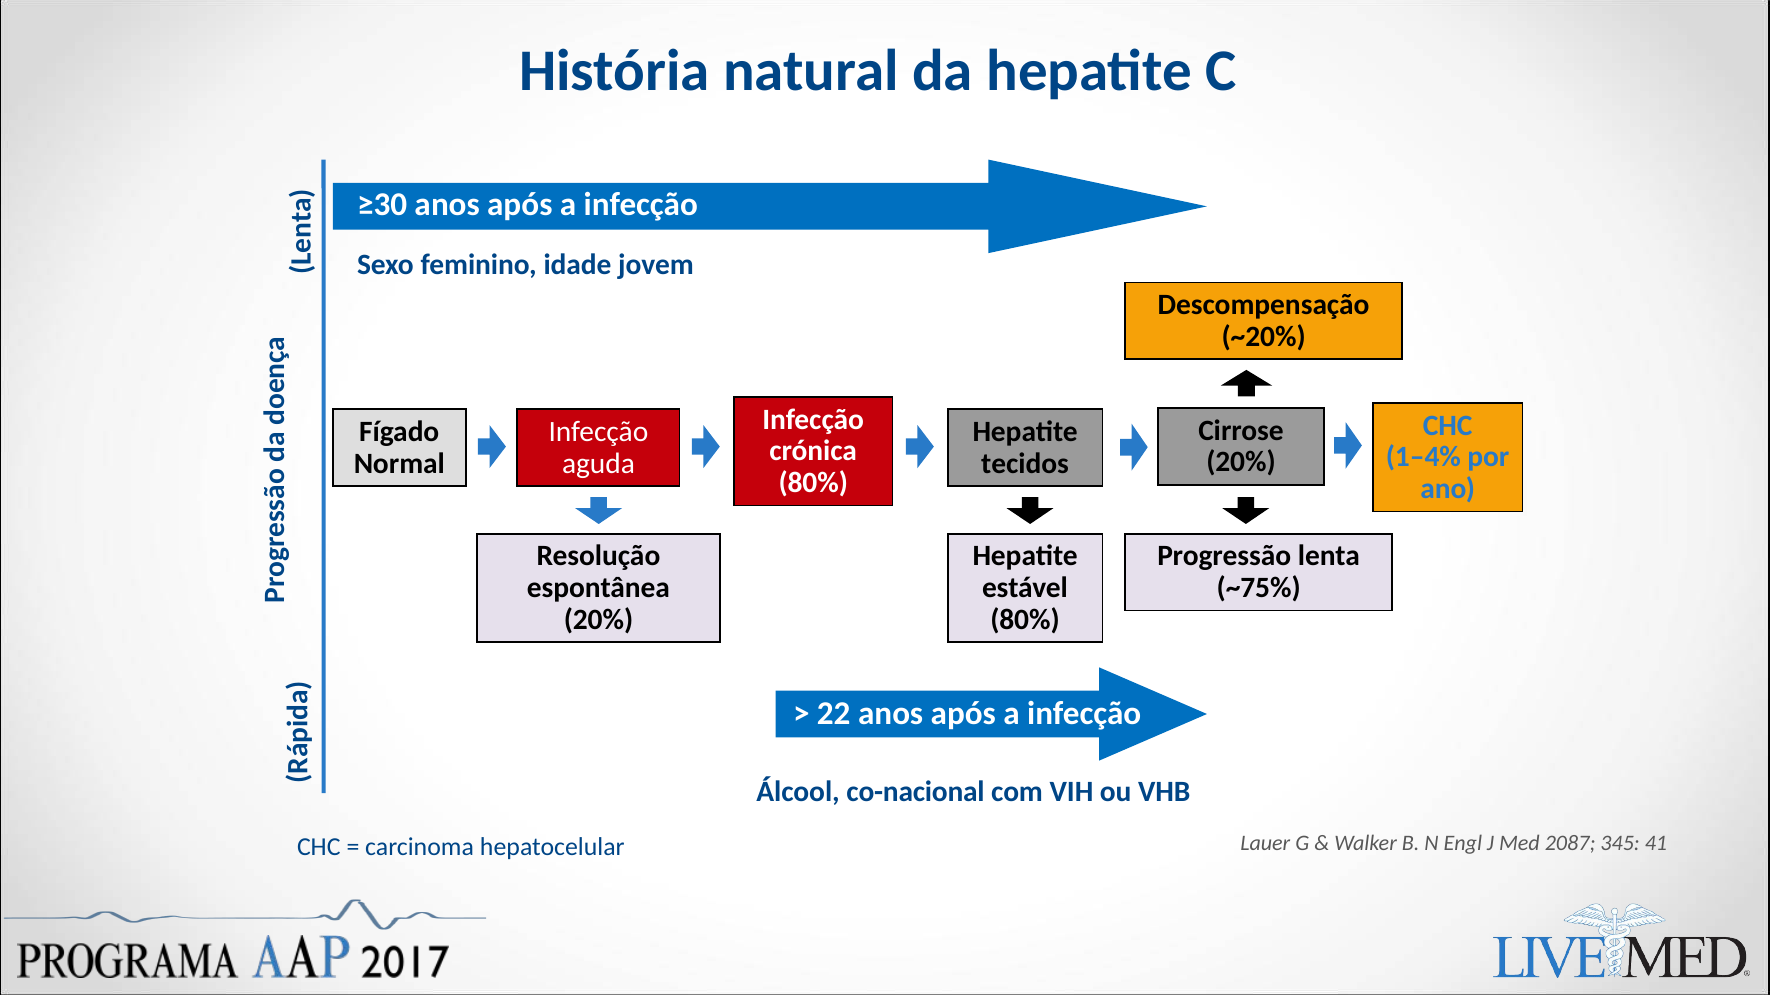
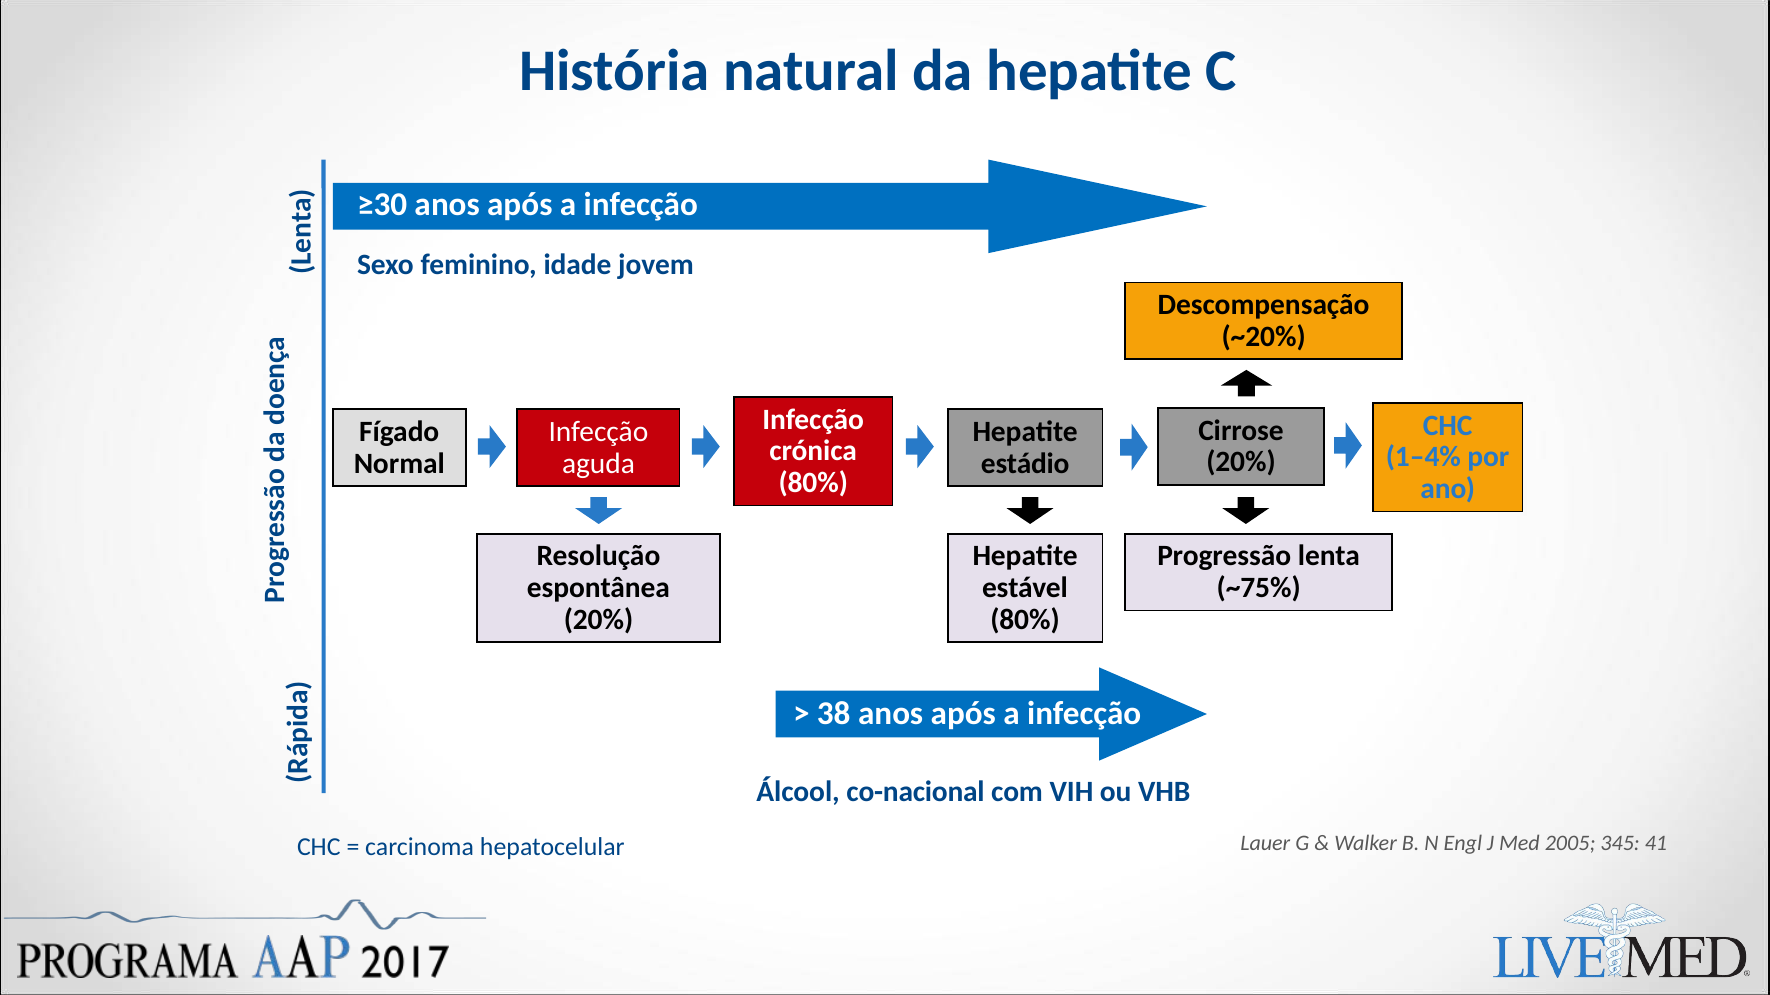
tecidos: tecidos -> estádio
22: 22 -> 38
2087: 2087 -> 2005
